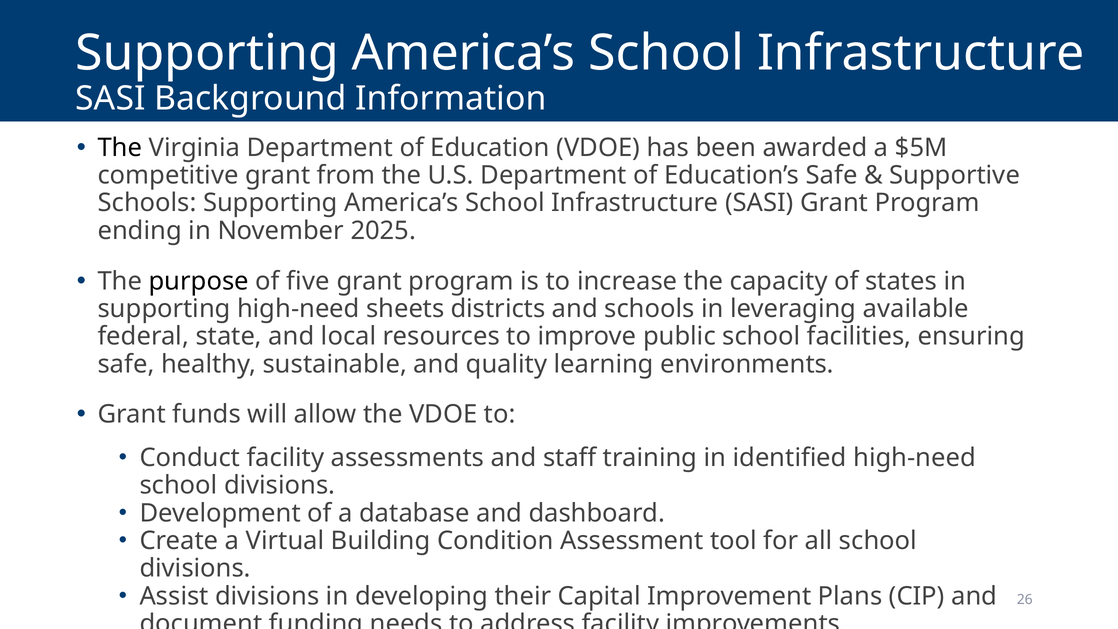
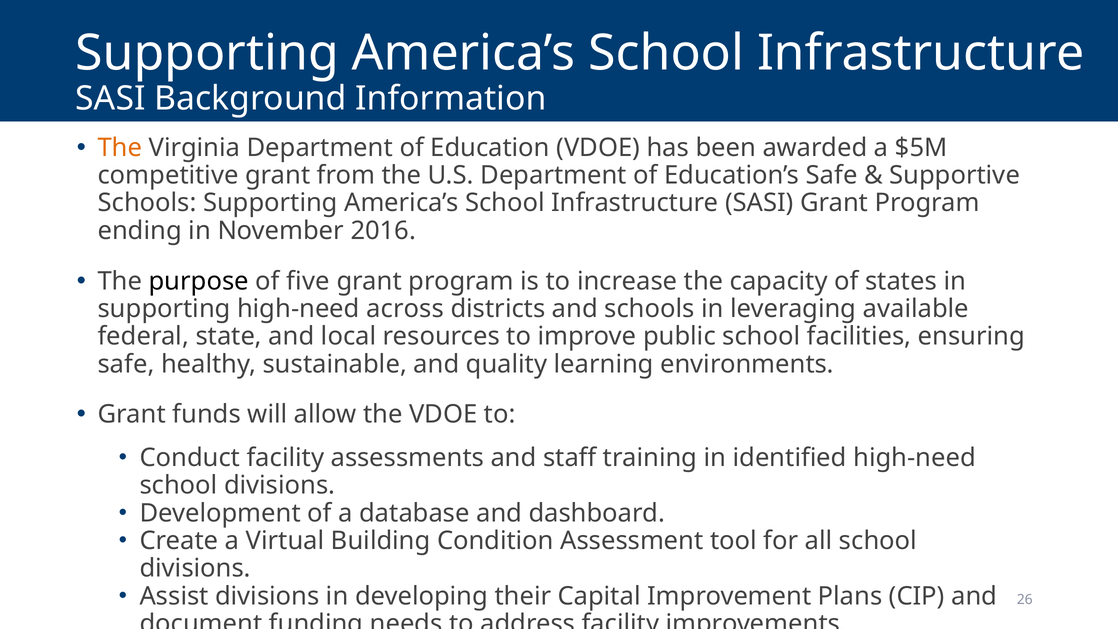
The at (120, 148) colour: black -> orange
2025: 2025 -> 2016
sheets: sheets -> across
